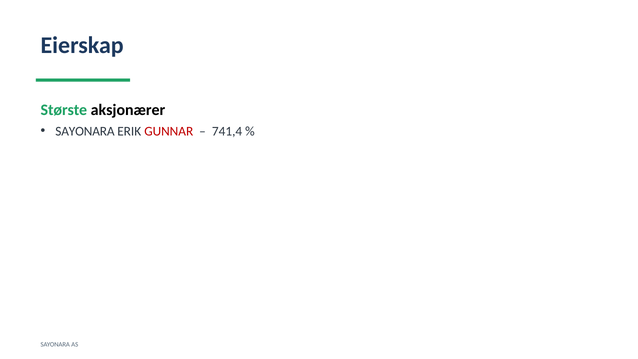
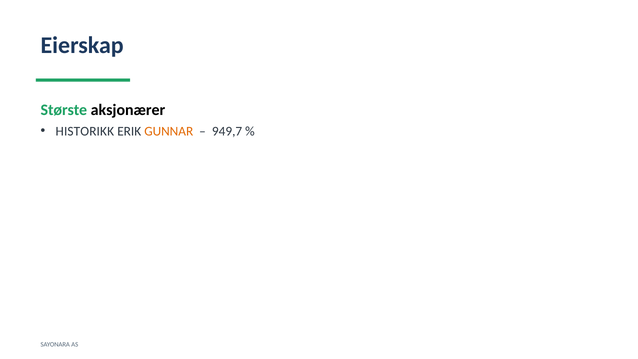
SAYONARA at (85, 131): SAYONARA -> HISTORIKK
GUNNAR colour: red -> orange
741,4: 741,4 -> 949,7
